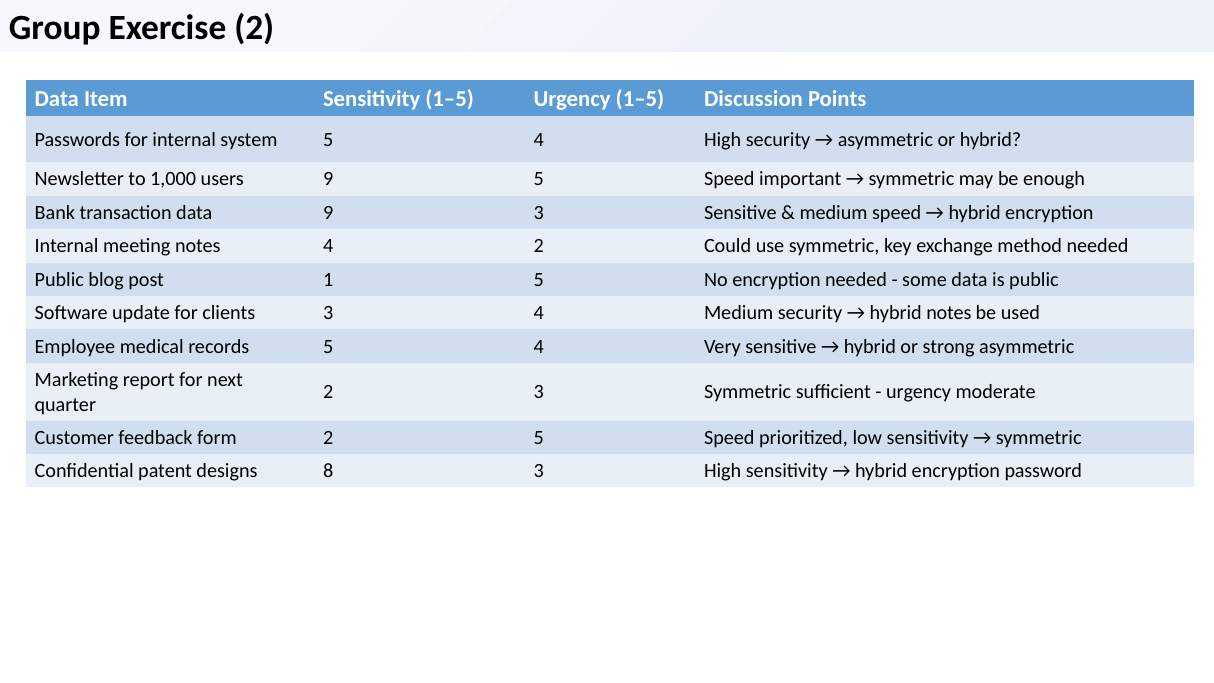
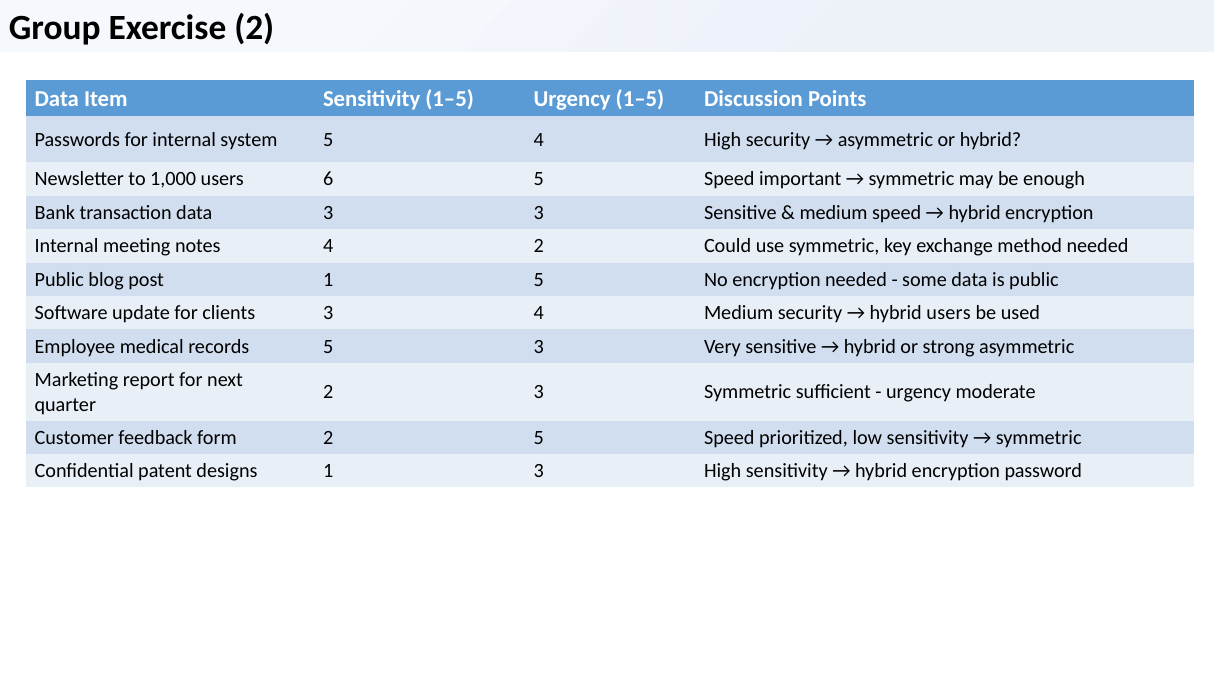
users 9: 9 -> 6
data 9: 9 -> 3
hybrid notes: notes -> users
records 5 4: 4 -> 3
designs 8: 8 -> 1
